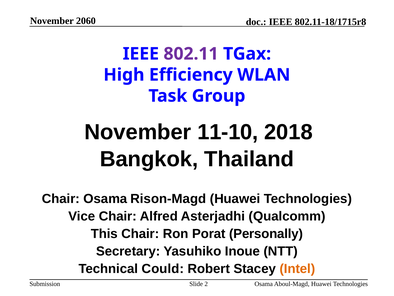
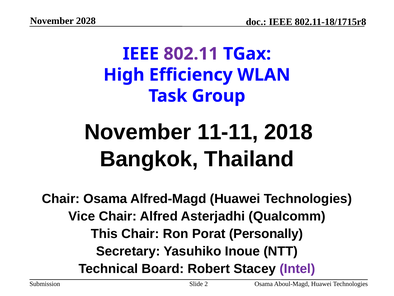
2060: 2060 -> 2028
11-10: 11-10 -> 11-11
Rison-Magd: Rison-Magd -> Alfred-Magd
Could: Could -> Board
Intel colour: orange -> purple
